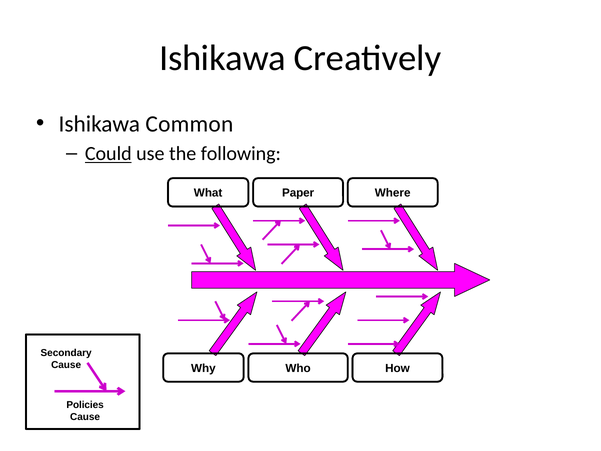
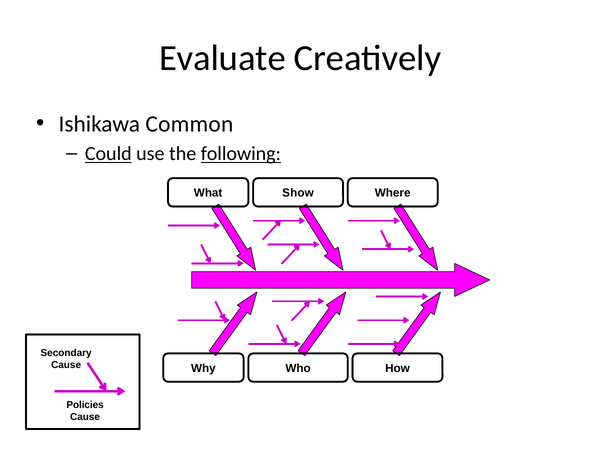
Ishikawa at (223, 58): Ishikawa -> Evaluate
following underline: none -> present
Paper: Paper -> Show
